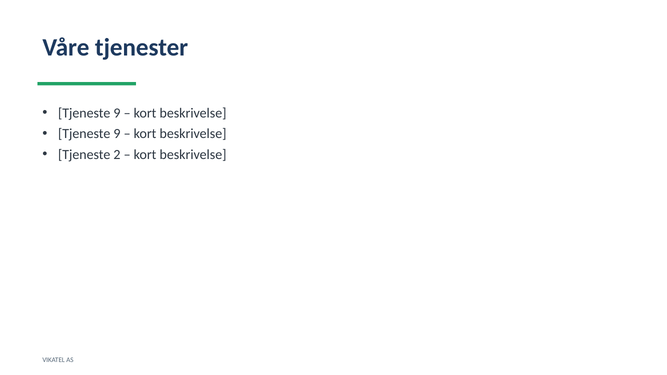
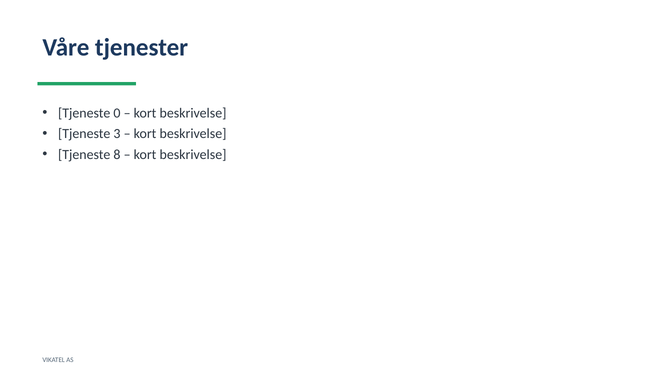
9 at (117, 113): 9 -> 0
9 at (117, 134): 9 -> 3
2: 2 -> 8
